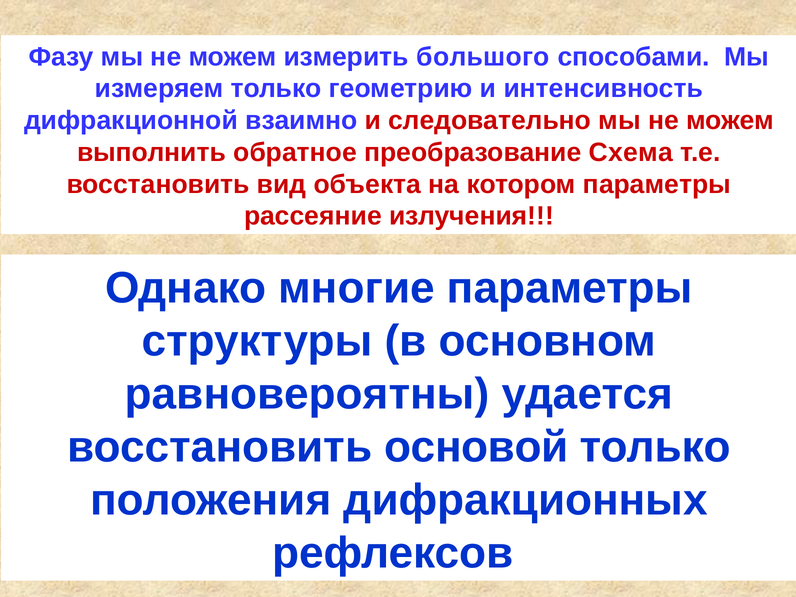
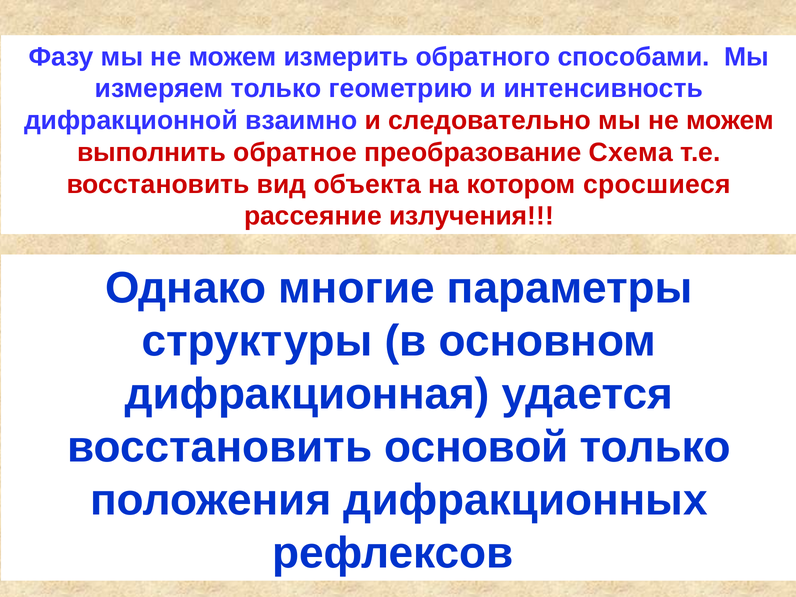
большого: большого -> обратного
котором параметры: параметры -> сросшиеся
равновероятны: равновероятны -> дифракционная
